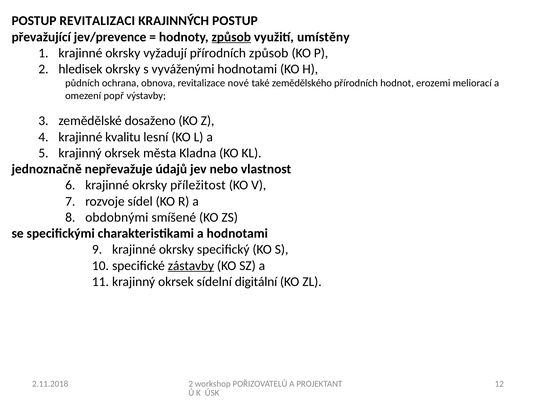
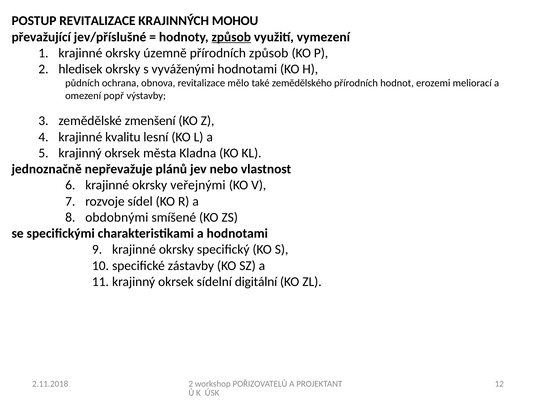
POSTUP REVITALIZACI: REVITALIZACI -> REVITALIZACE
KRAJINNÝCH POSTUP: POSTUP -> MOHOU
jev/prevence: jev/prevence -> jev/příslušné
umístěny: umístěny -> vymezení
vyžadují: vyžadují -> územně
nové: nové -> mělo
dosaženo: dosaženo -> zmenšení
údajů: údajů -> plánů
příležitost: příležitost -> veřejnými
zástavby underline: present -> none
